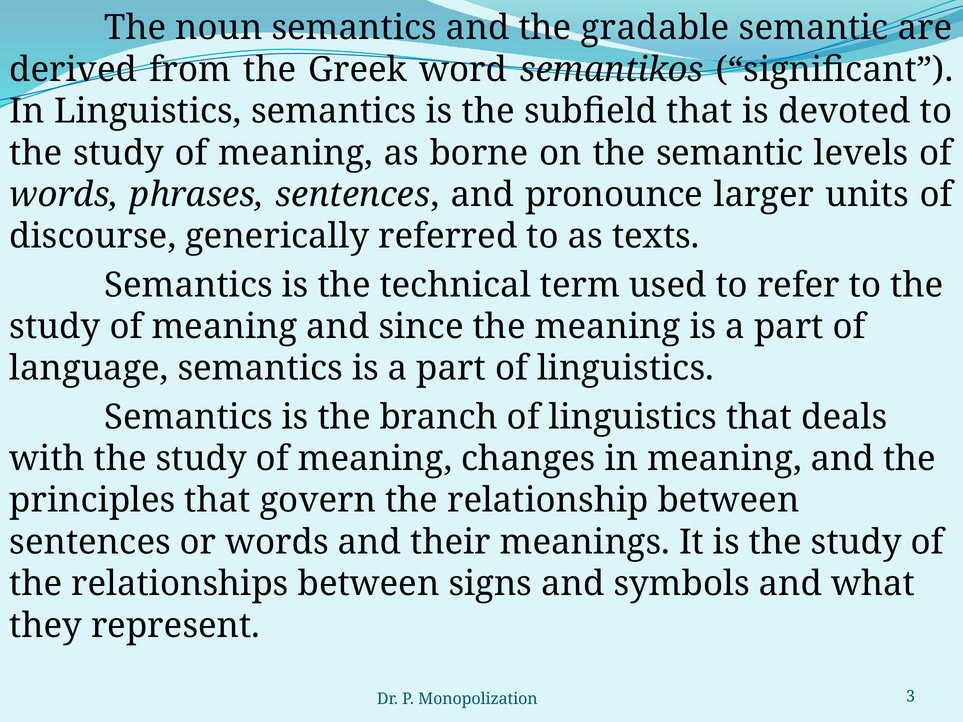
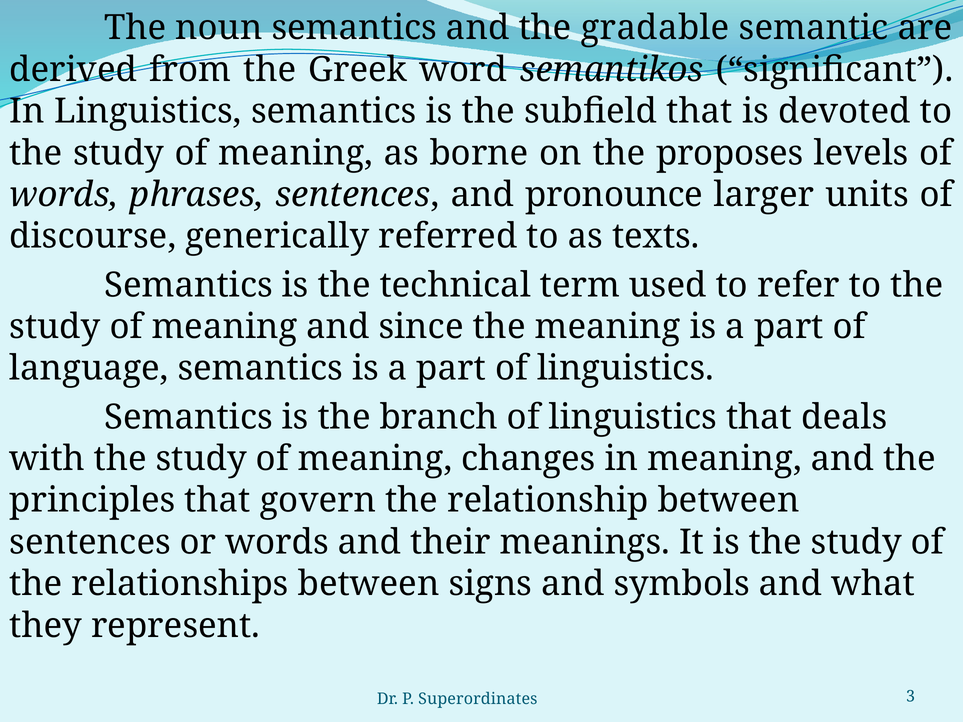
the semantic: semantic -> proposes
Monopolization: Monopolization -> Superordinates
